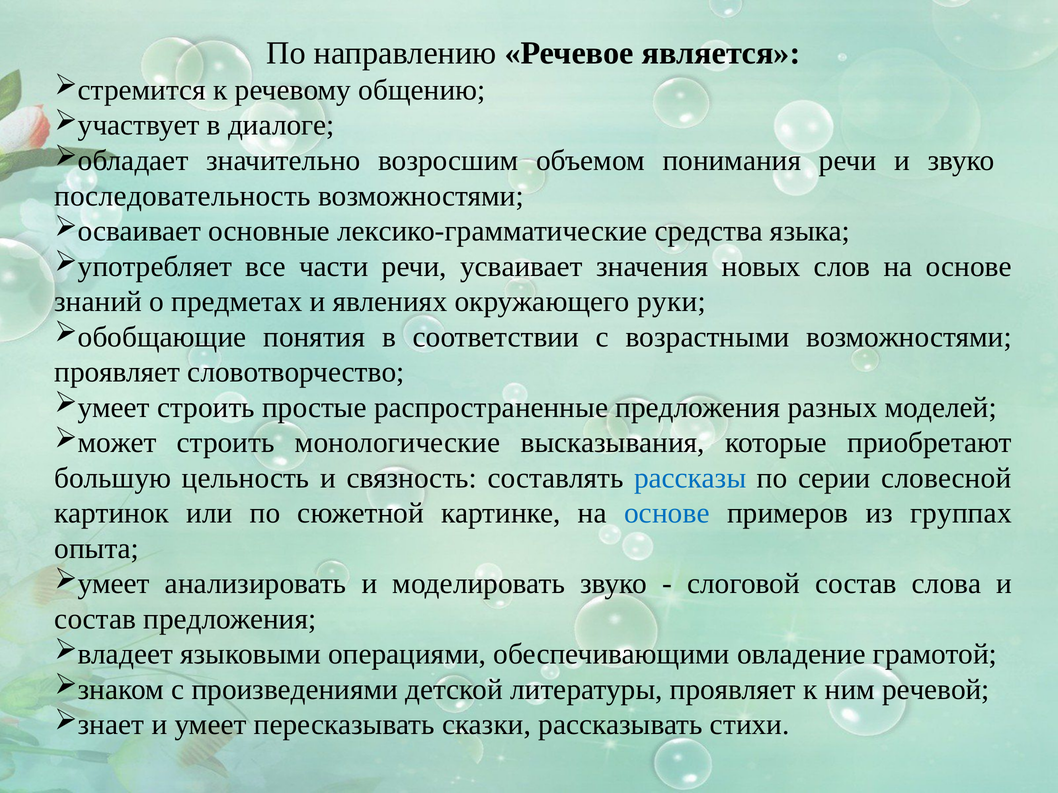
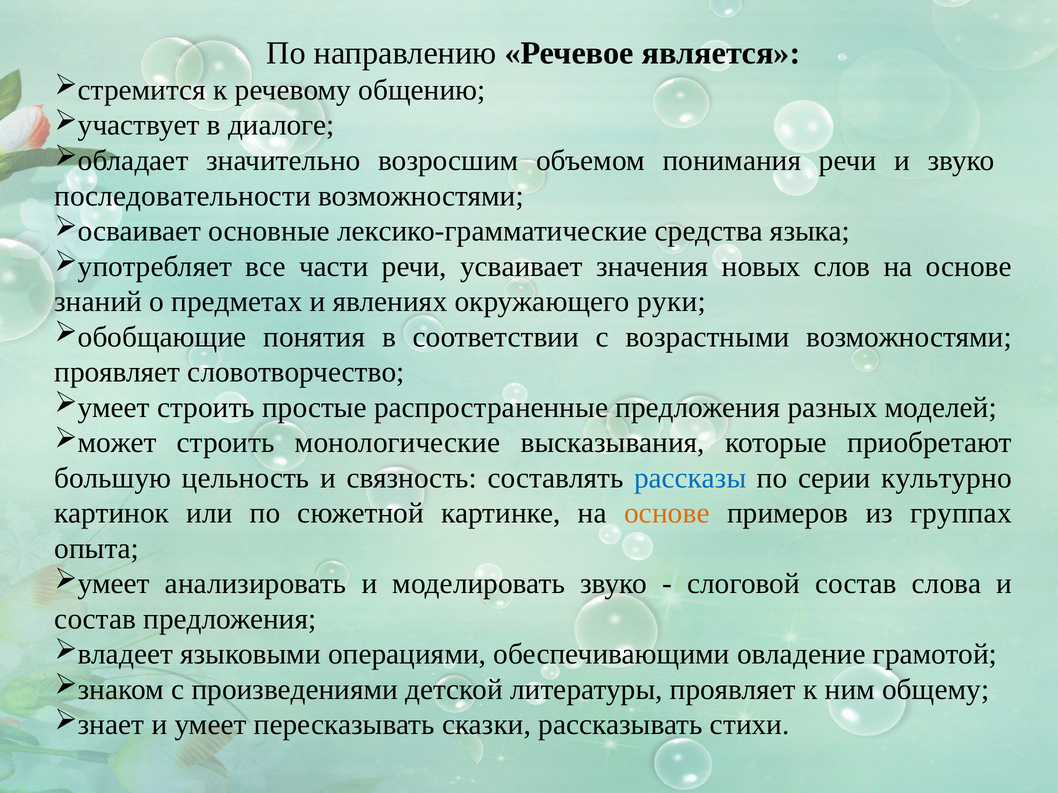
последовательность: последовательность -> последовательности
словесной: словесной -> культурно
основе at (667, 513) colour: blue -> orange
речевой: речевой -> общему
